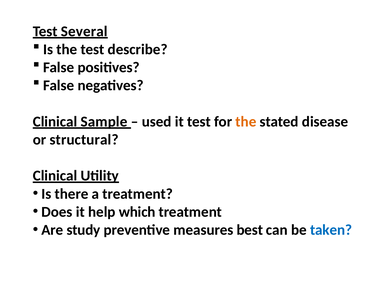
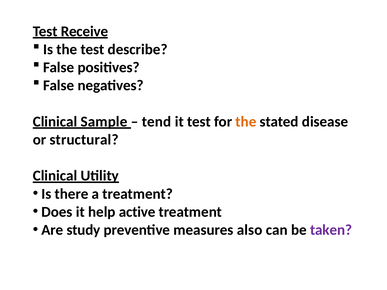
Several: Several -> Receive
used: used -> tend
which: which -> active
best: best -> also
taken colour: blue -> purple
